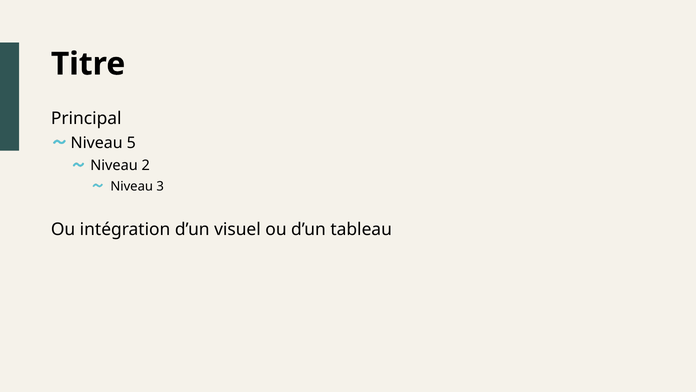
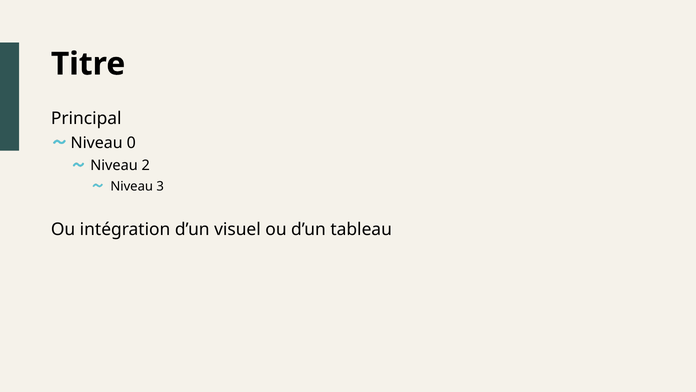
5: 5 -> 0
